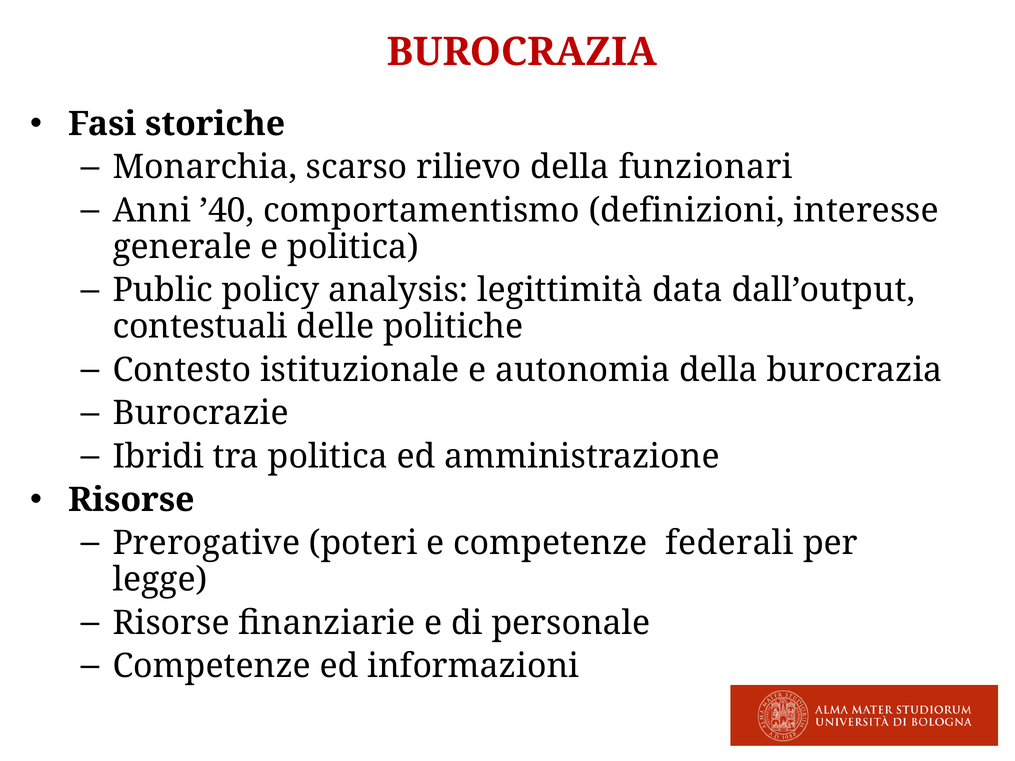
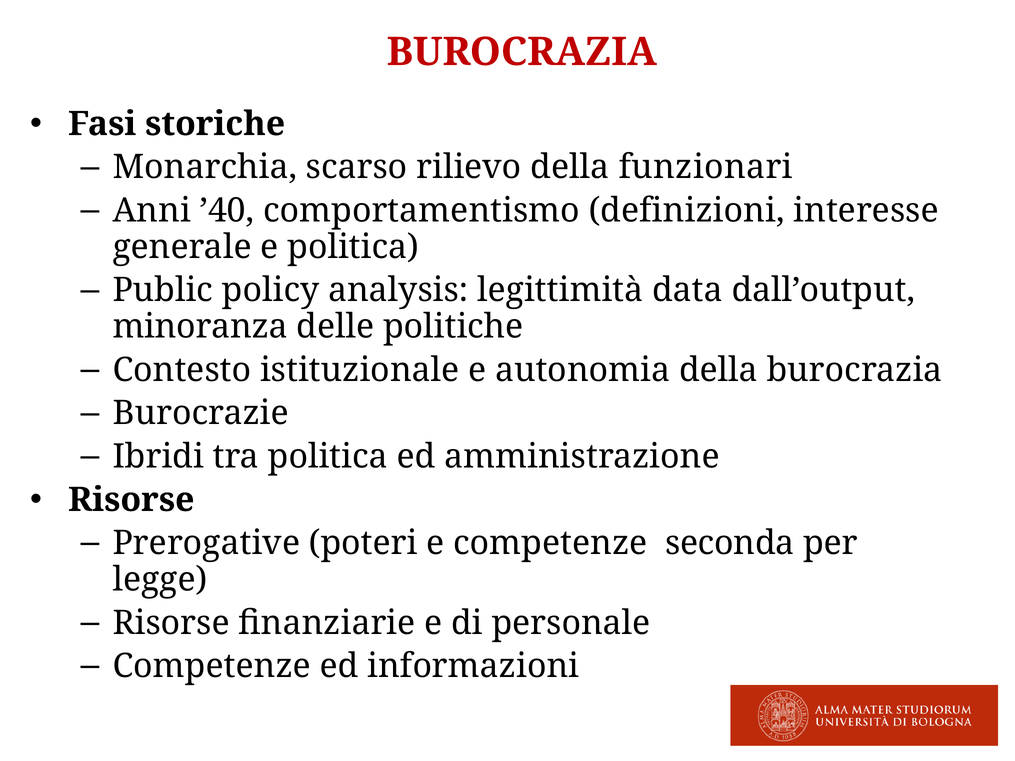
contestuali: contestuali -> minoranza
federali: federali -> seconda
